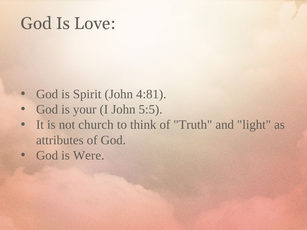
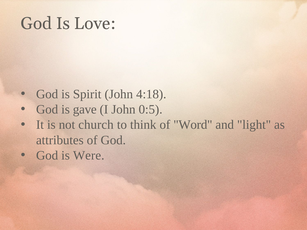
4:81: 4:81 -> 4:18
your: your -> gave
5:5: 5:5 -> 0:5
Truth: Truth -> Word
